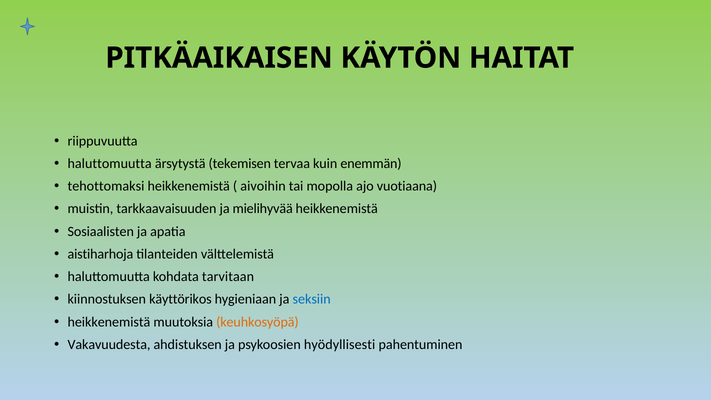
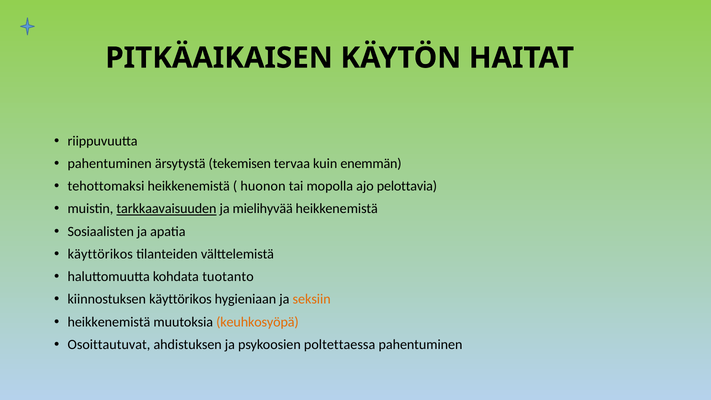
haluttomuutta at (110, 164): haluttomuutta -> pahentuminen
aivoihin: aivoihin -> huonon
vuotiaana: vuotiaana -> pelottavia
tarkkaavaisuuden underline: none -> present
aistiharhoja at (100, 254): aistiharhoja -> käyttörikos
tarvitaan: tarvitaan -> tuotanto
seksiin colour: blue -> orange
Vakavuudesta: Vakavuudesta -> Osoittautuvat
hyödyllisesti: hyödyllisesti -> poltettaessa
